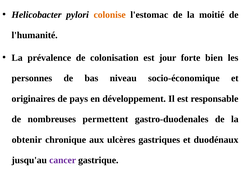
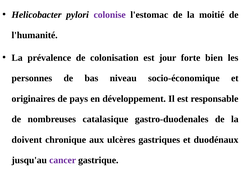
colonise colour: orange -> purple
permettent: permettent -> catalasique
obtenir: obtenir -> doivent
